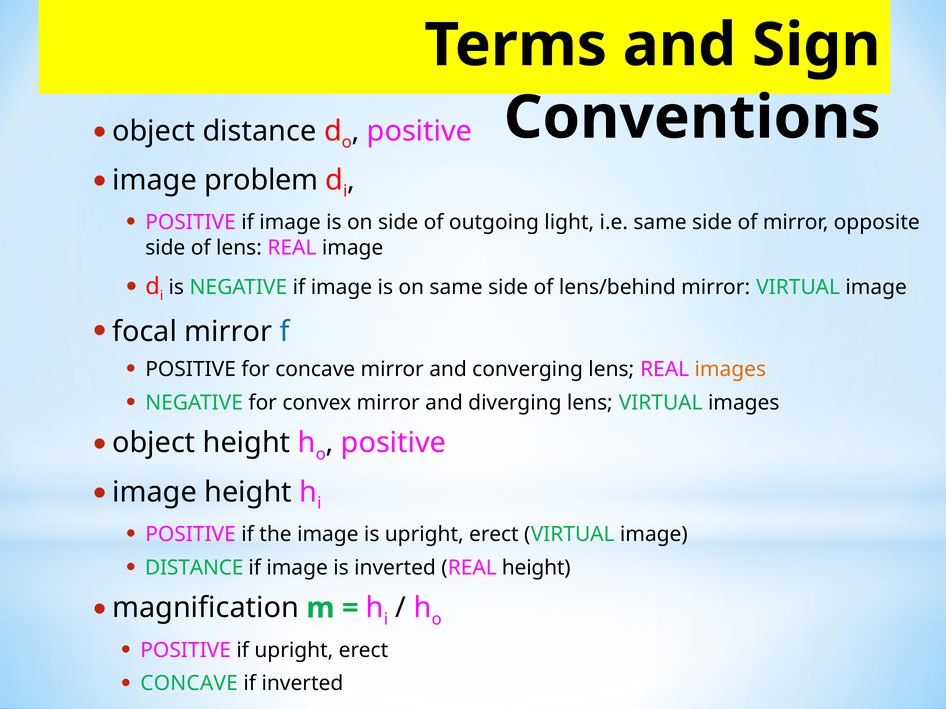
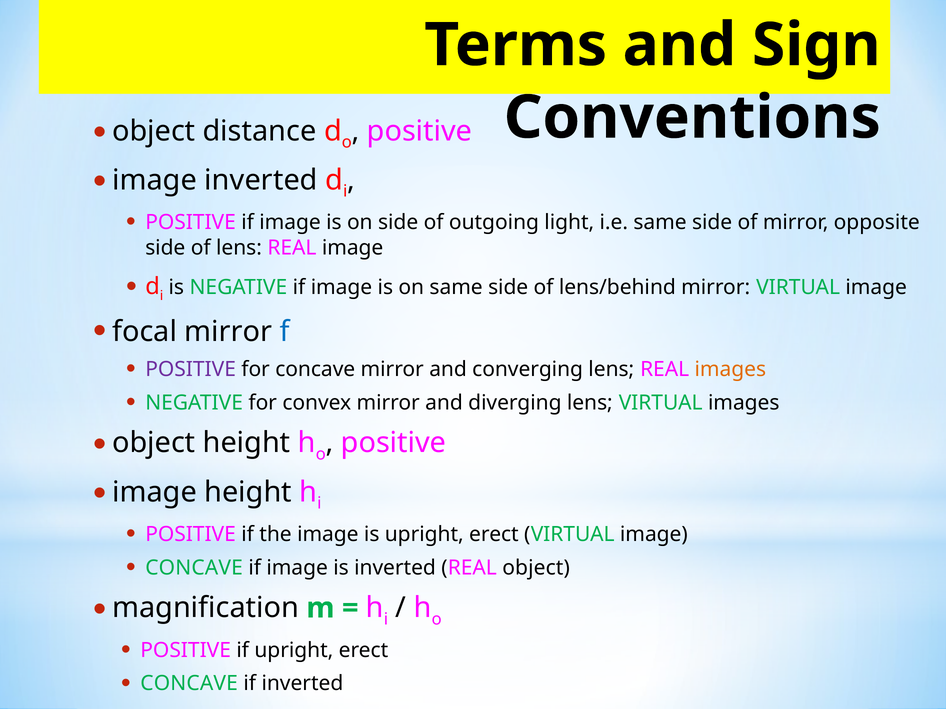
image problem: problem -> inverted
POSITIVE at (191, 370) colour: black -> purple
DISTANCE at (194, 568): DISTANCE -> CONCAVE
REAL height: height -> object
